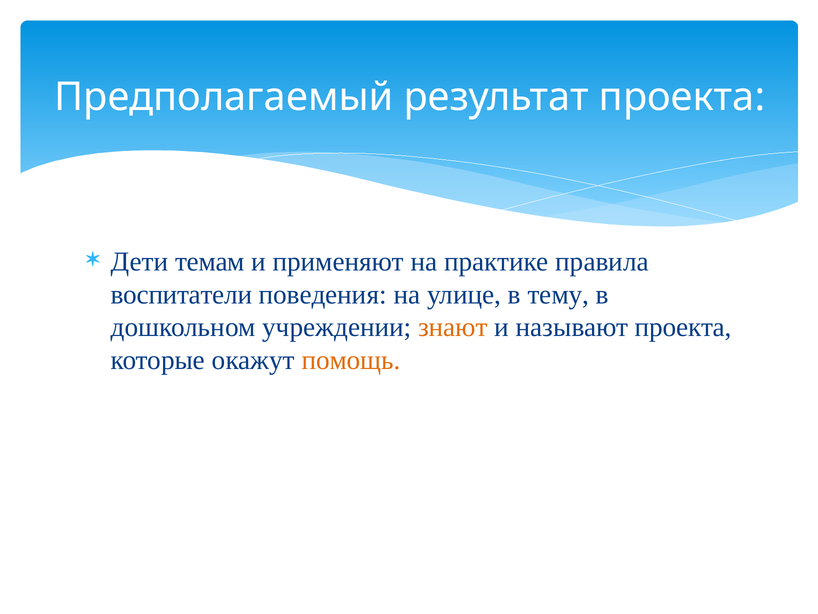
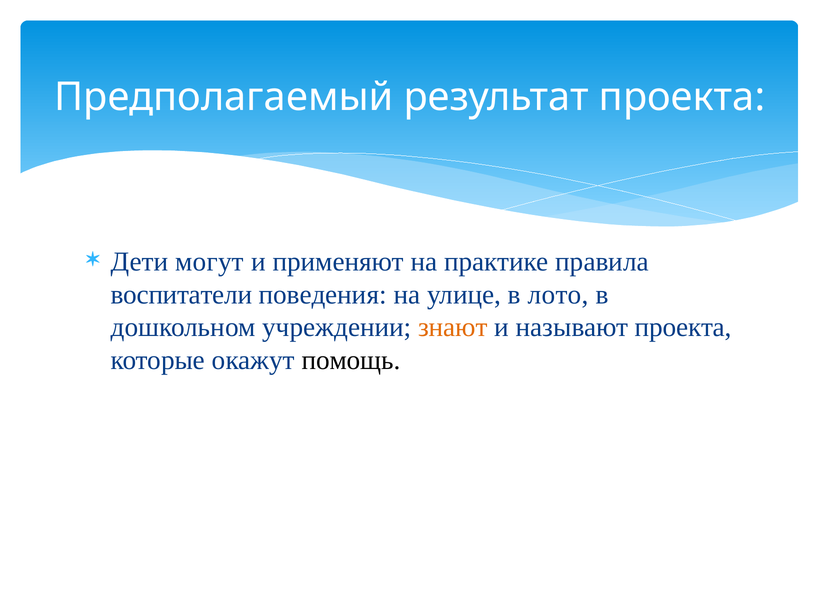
темам: темам -> могут
тему: тему -> лото
помощь colour: orange -> black
